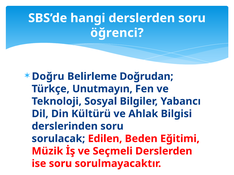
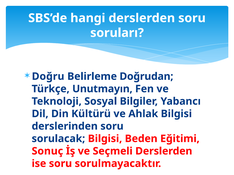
öğrenci: öğrenci -> soruları
sorulacak Edilen: Edilen -> Bilgisi
Müzik: Müzik -> Sonuç
